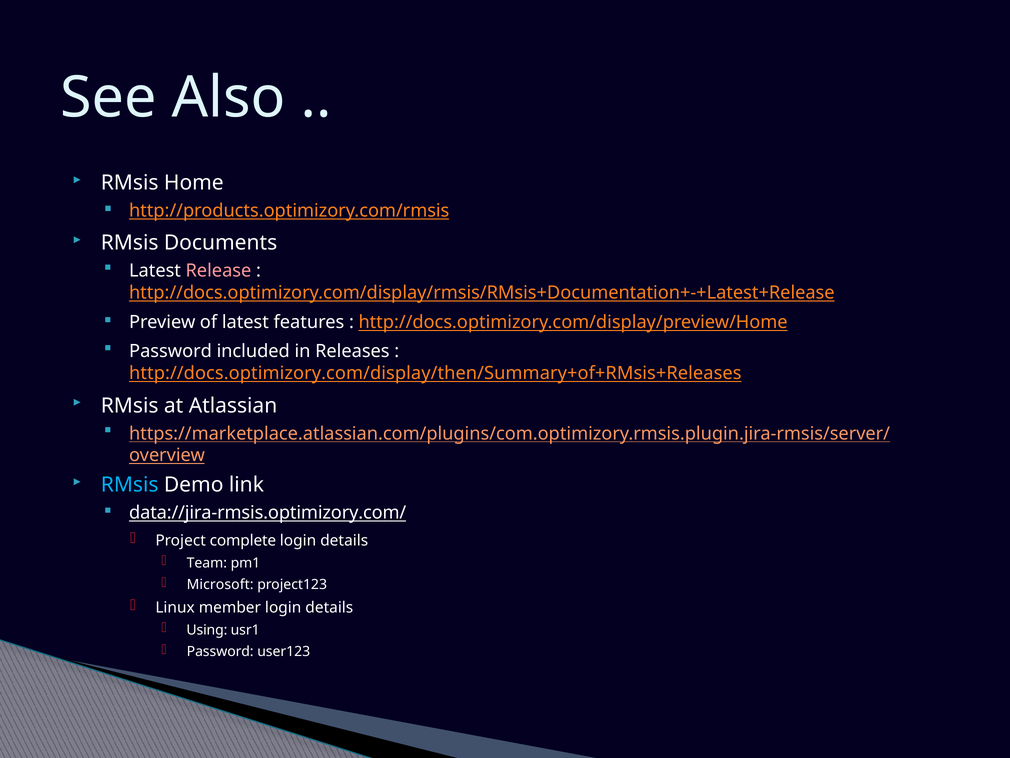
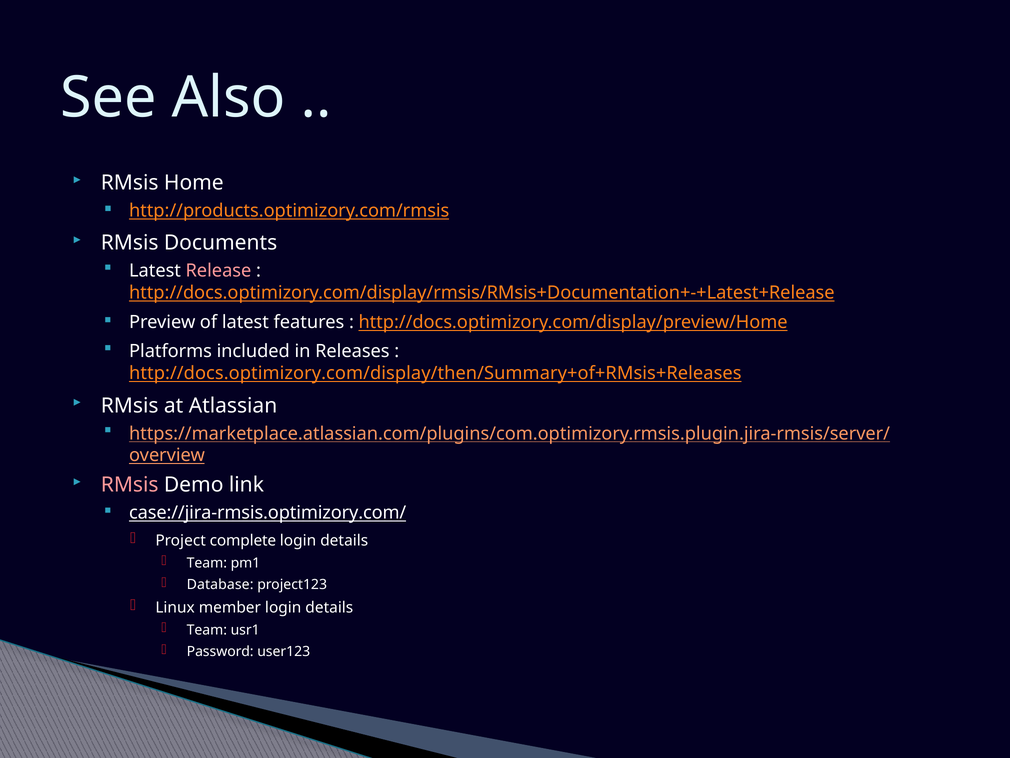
Password at (171, 351): Password -> Platforms
RMsis at (130, 484) colour: light blue -> pink
data://jira-rmsis.optimizory.com/: data://jira-rmsis.optimizory.com/ -> case://jira-rmsis.optimizory.com/
Microsoft: Microsoft -> Database
Using at (207, 630): Using -> Team
